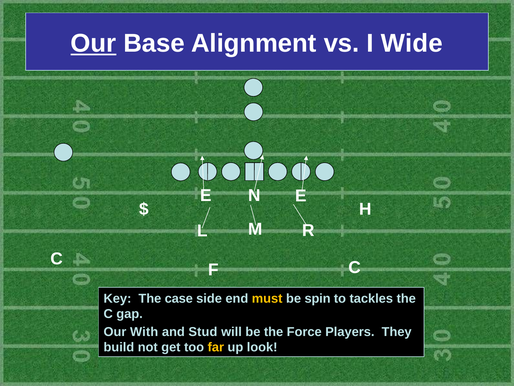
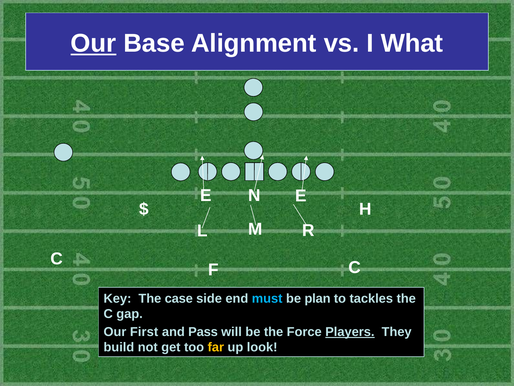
Wide: Wide -> What
must colour: yellow -> light blue
spin: spin -> plan
With: With -> First
Stud: Stud -> Pass
Players underline: none -> present
